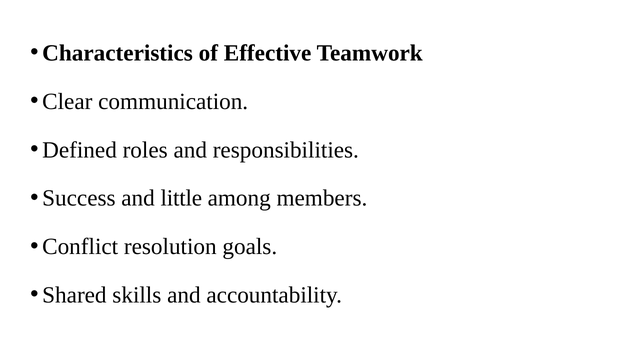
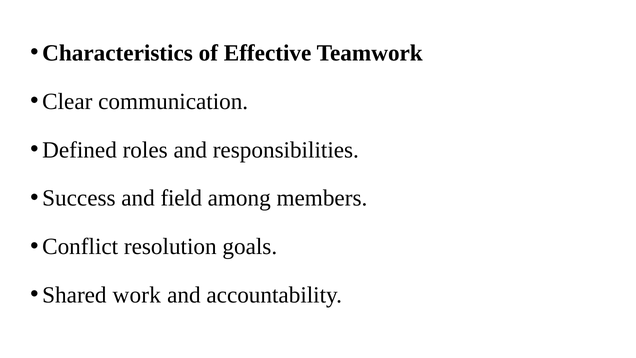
little: little -> field
skills: skills -> work
